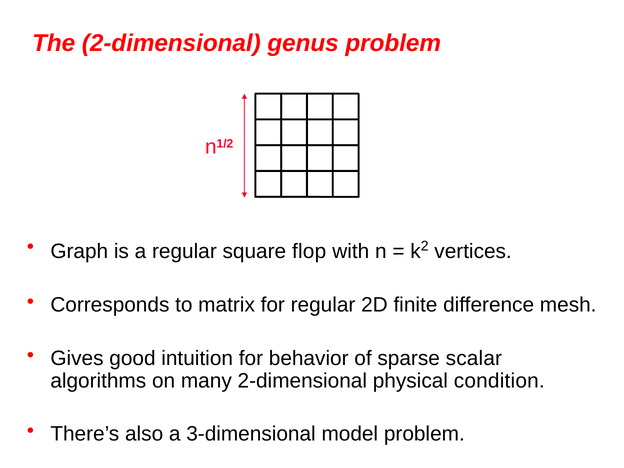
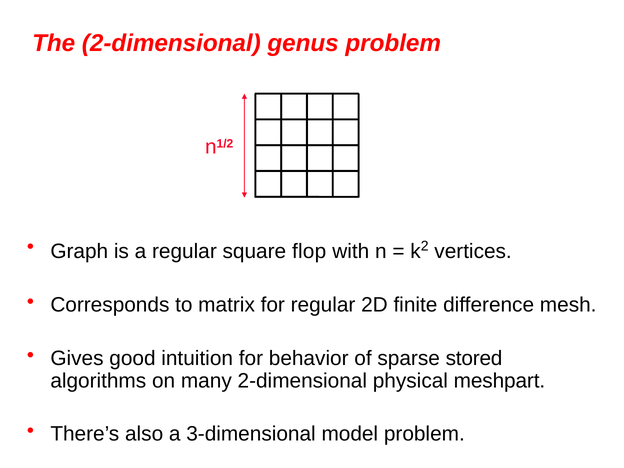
scalar: scalar -> stored
condition: condition -> meshpart
